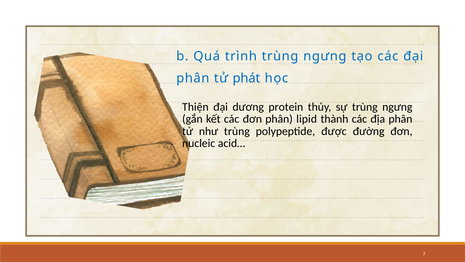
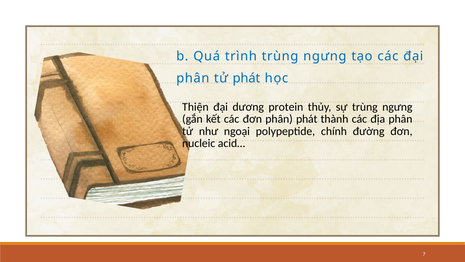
phân lipid: lipid -> phát
như trùng: trùng -> ngoại
được: được -> chính
